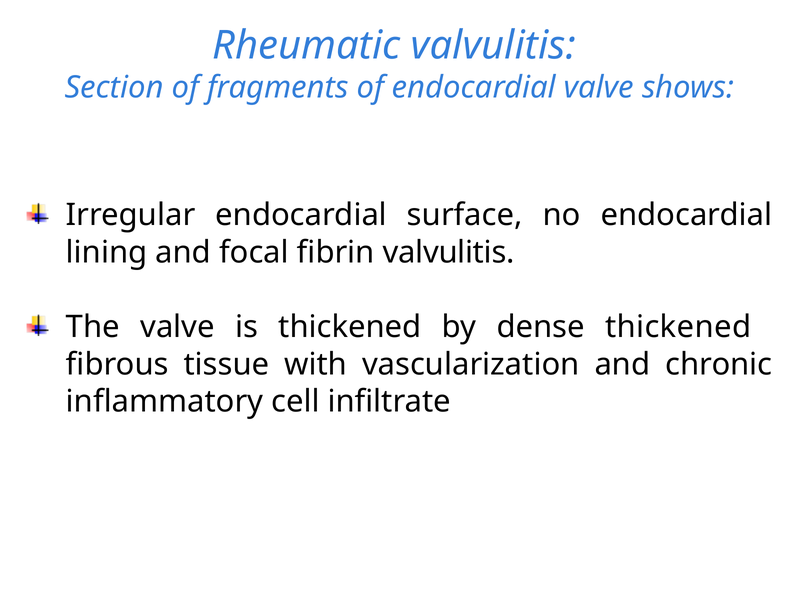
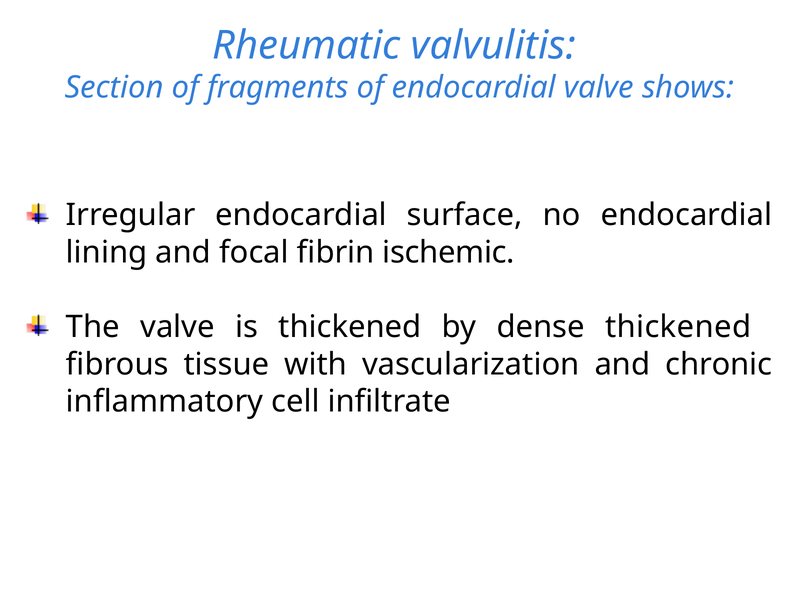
fibrin valvulitis: valvulitis -> ischemic
